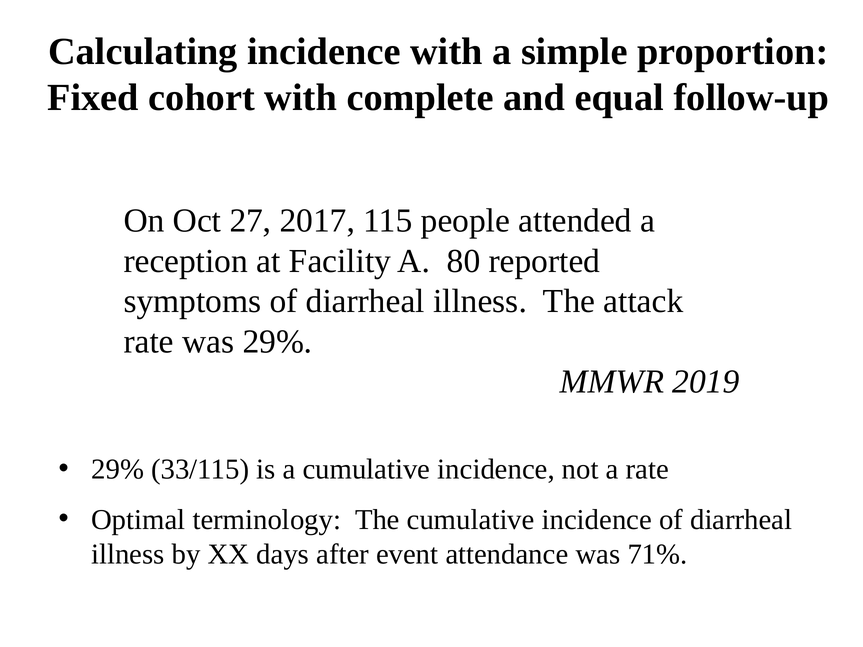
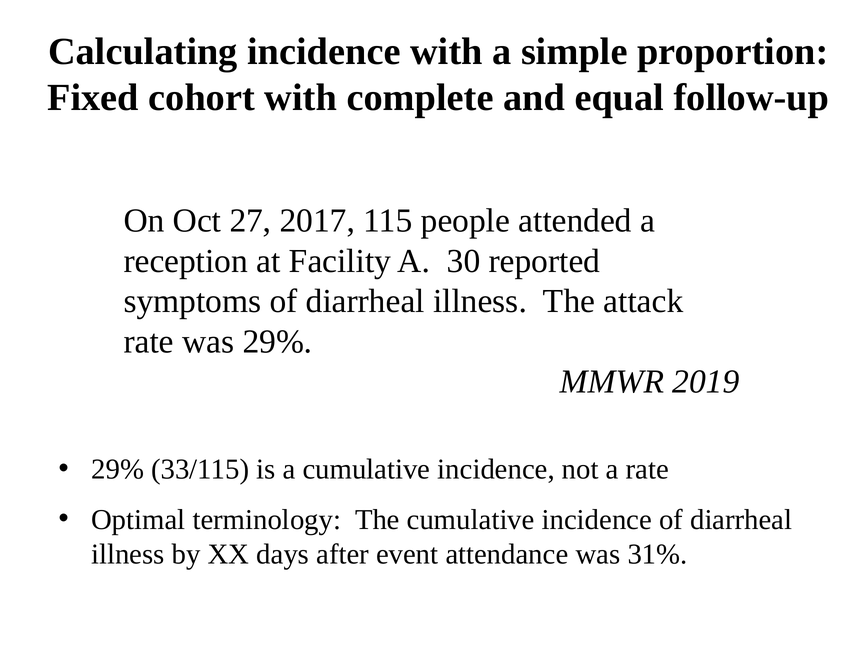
80: 80 -> 30
71%: 71% -> 31%
